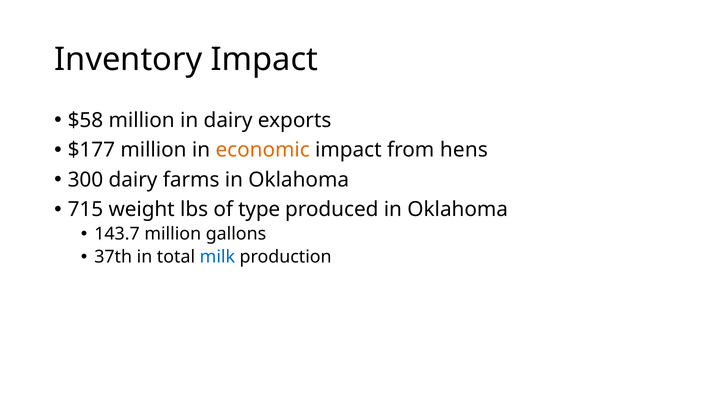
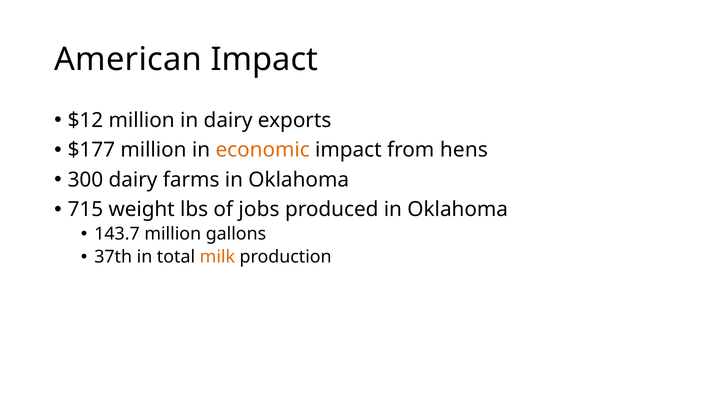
Inventory: Inventory -> American
$58: $58 -> $12
type: type -> jobs
milk colour: blue -> orange
